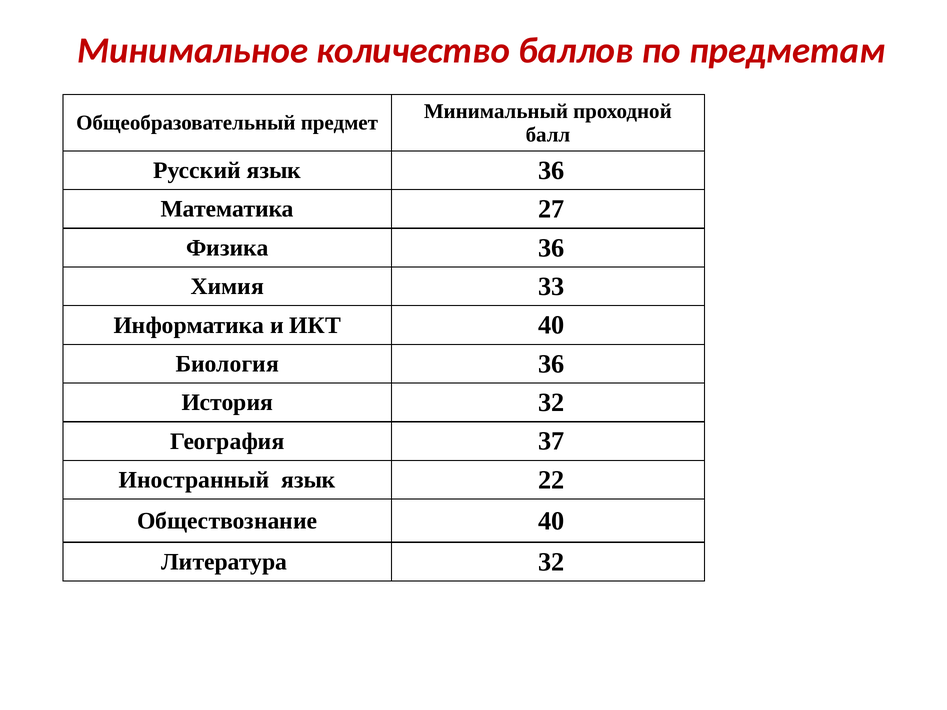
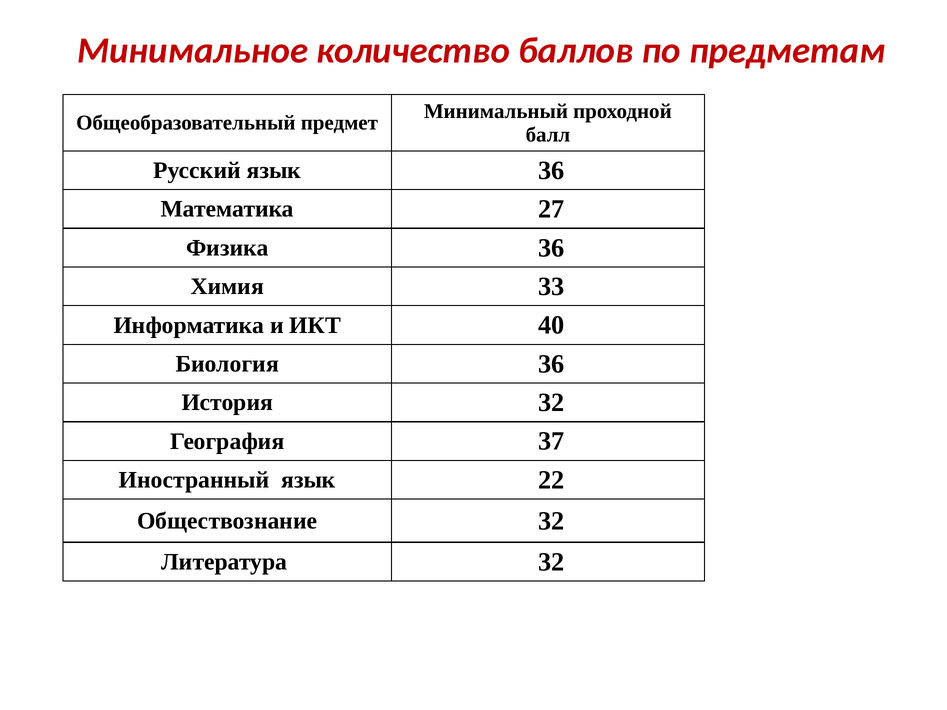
Обществознание 40: 40 -> 32
